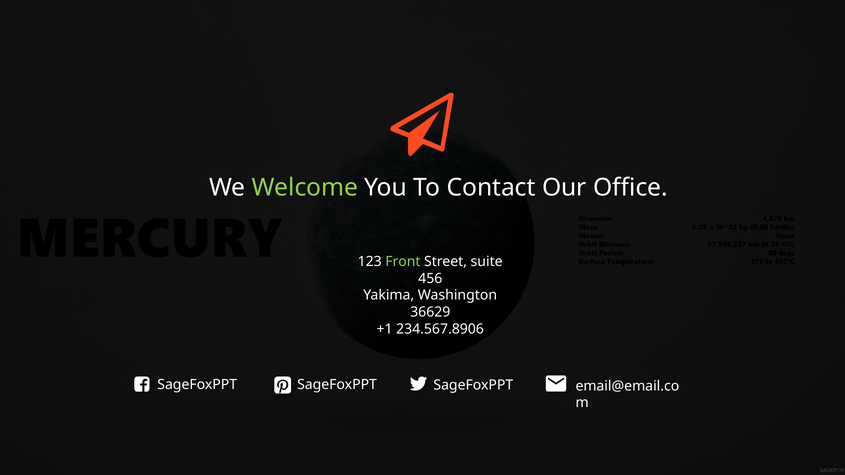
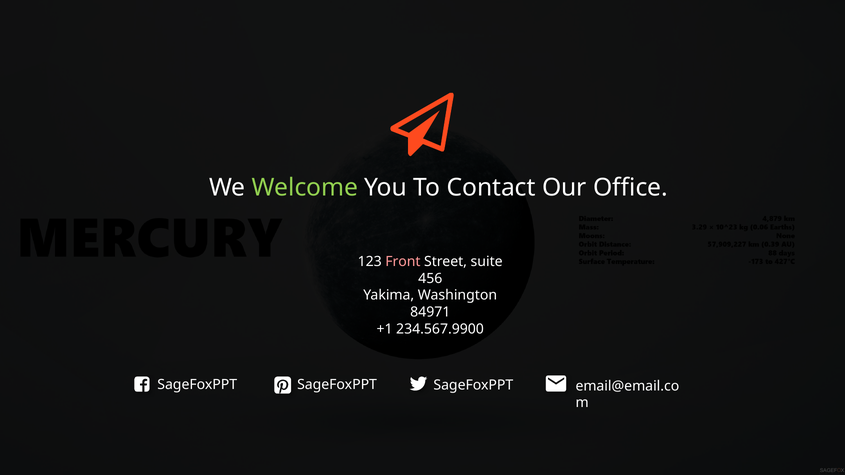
Front colour: light green -> pink
36629: 36629 -> 84971
234.567.8906: 234.567.8906 -> 234.567.9900
